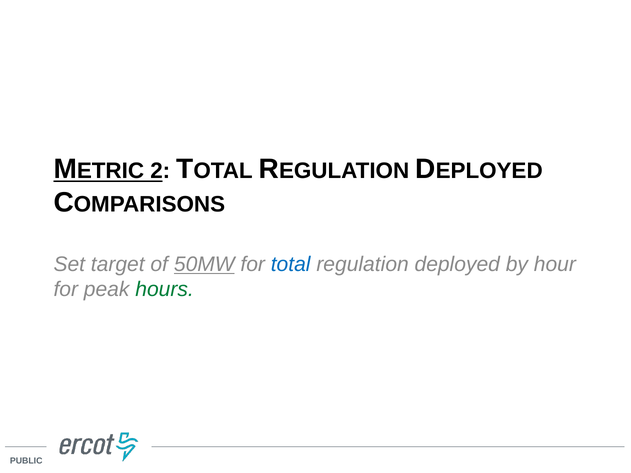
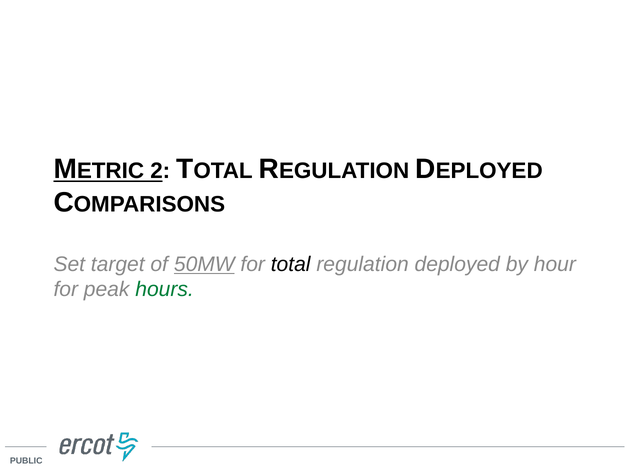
total colour: blue -> black
